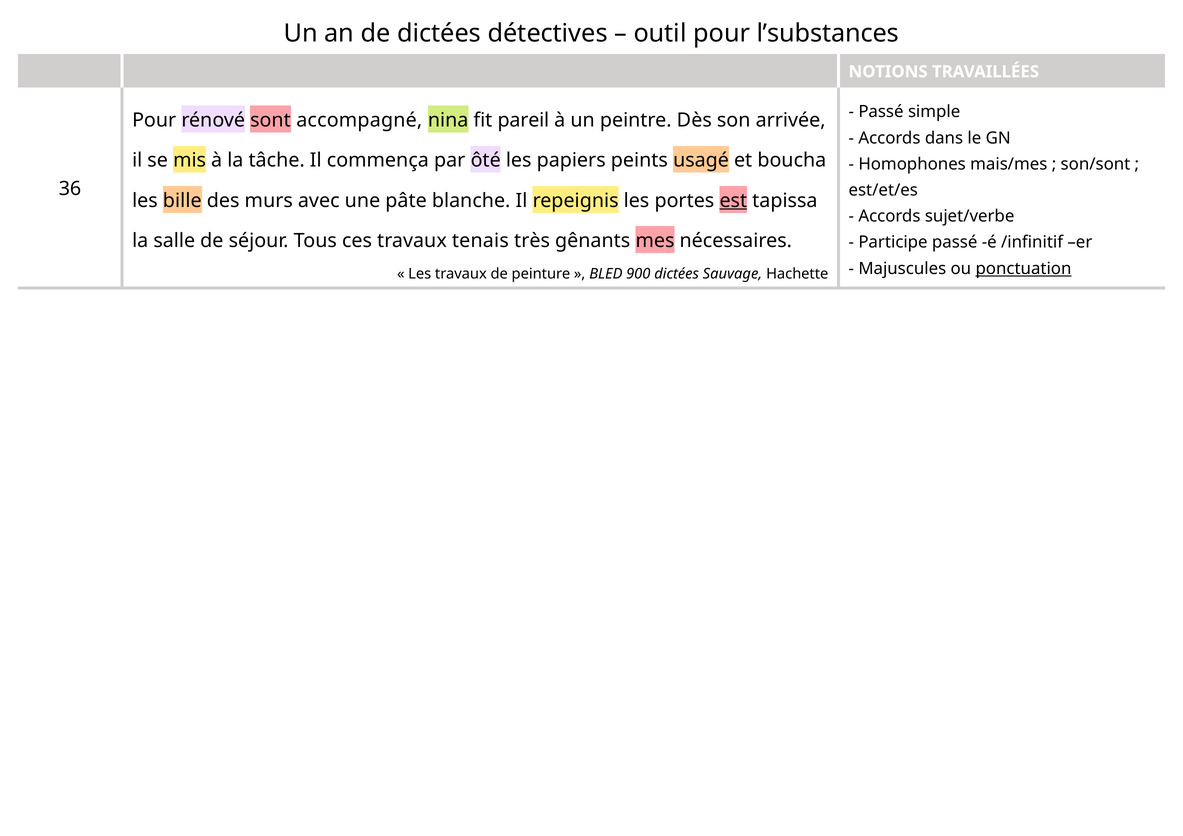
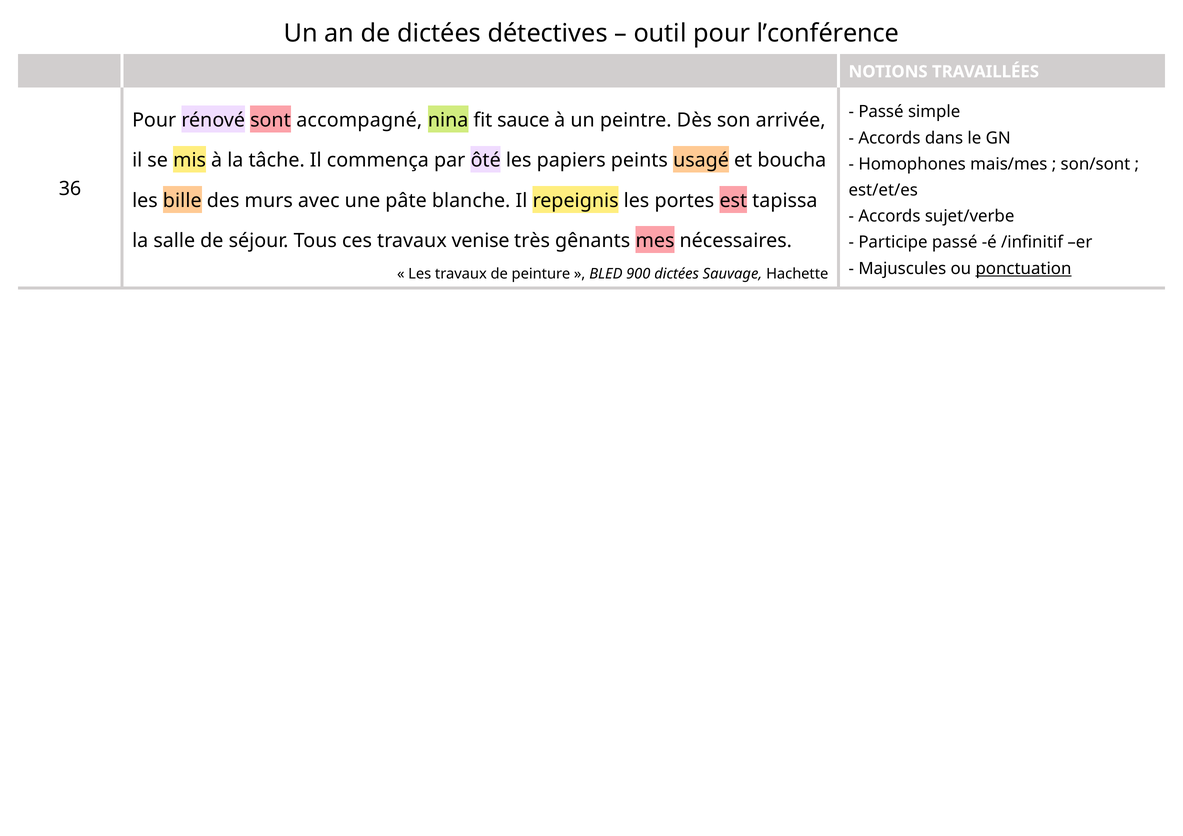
l’substances: l’substances -> l’conférence
pareil: pareil -> sauce
est underline: present -> none
tenais: tenais -> venise
